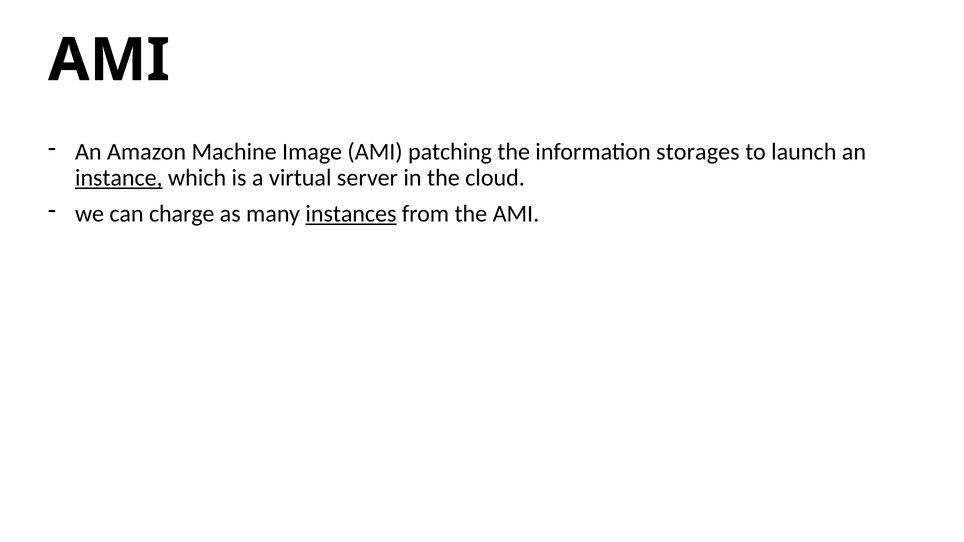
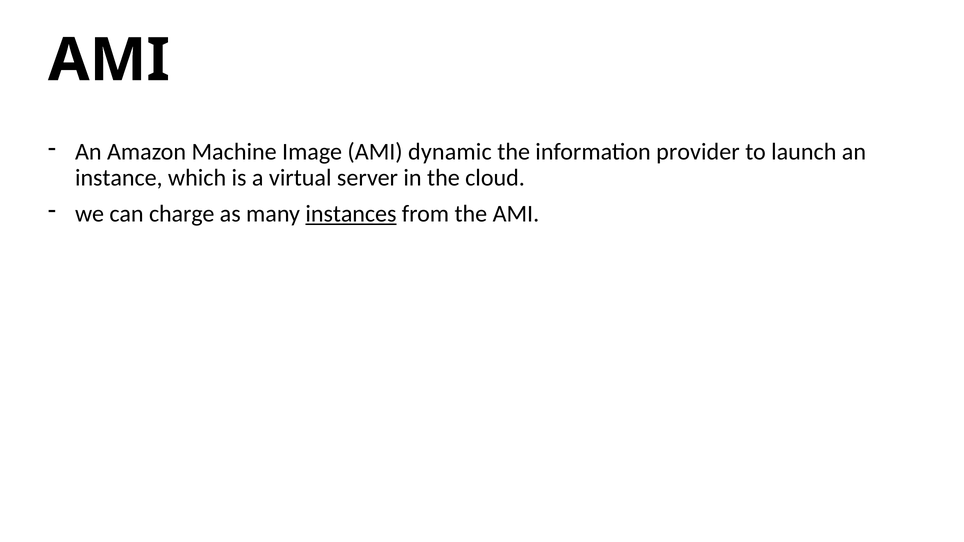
patching: patching -> dynamic
storages: storages -> provider
instance underline: present -> none
